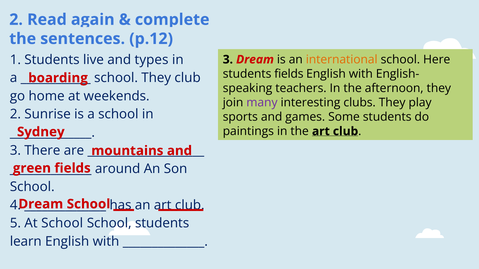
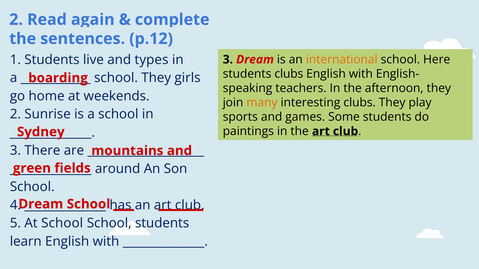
students fields: fields -> clubs
They club: club -> girls
many colour: purple -> orange
